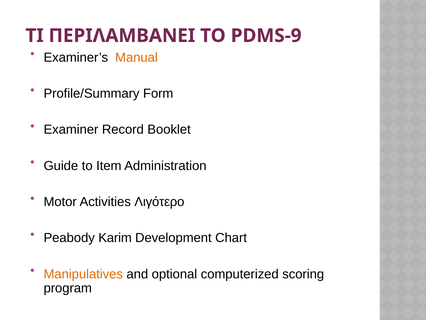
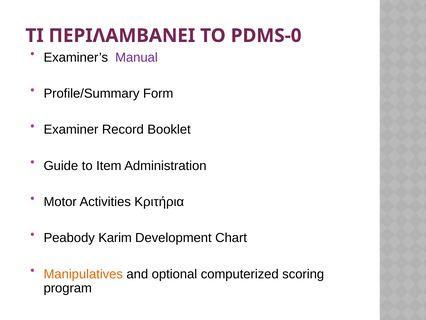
PDMS-9: PDMS-9 -> PDMS-0
Manual colour: orange -> purple
Λιγότερο: Λιγότερο -> Κριτήρια
